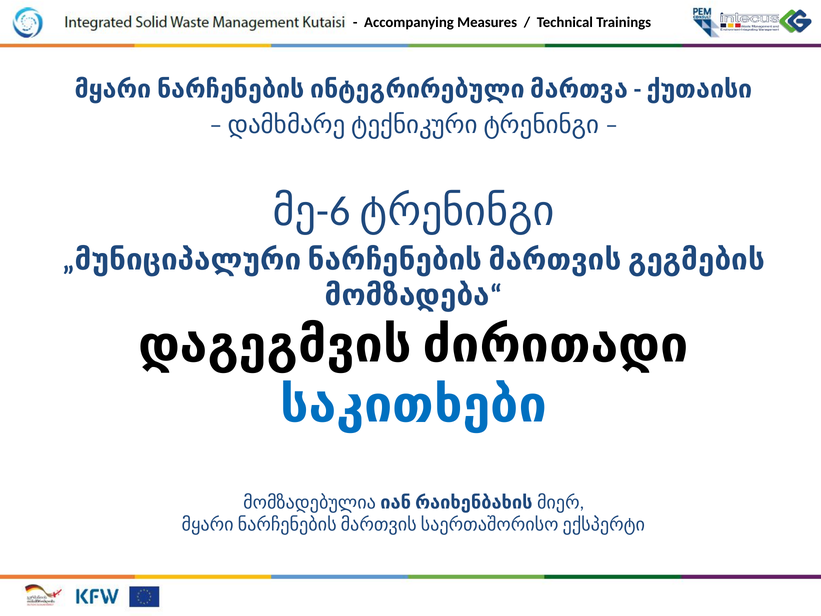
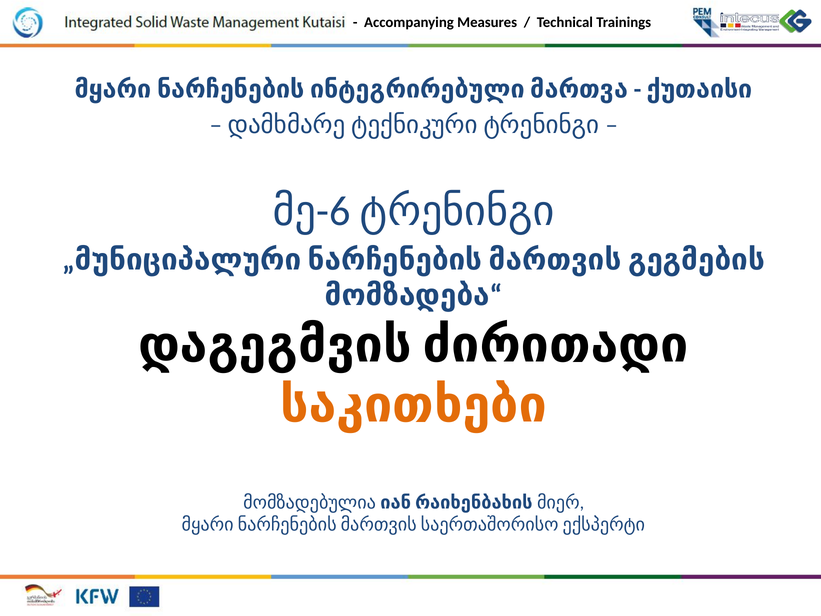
საკითხები colour: blue -> orange
